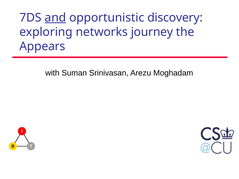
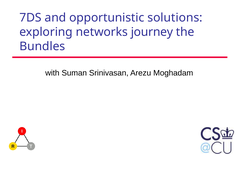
and underline: present -> none
discovery: discovery -> solutions
Appears: Appears -> Bundles
